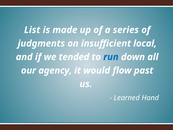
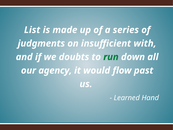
local: local -> with
tended: tended -> doubts
run colour: blue -> green
